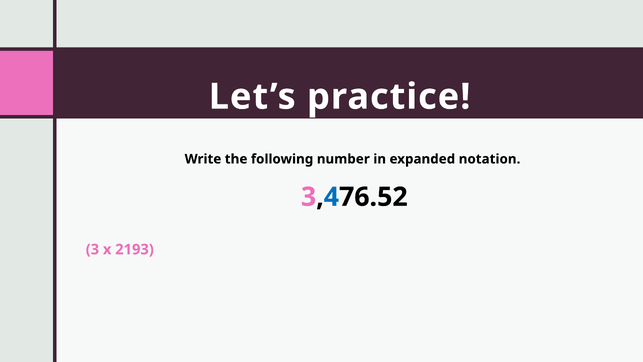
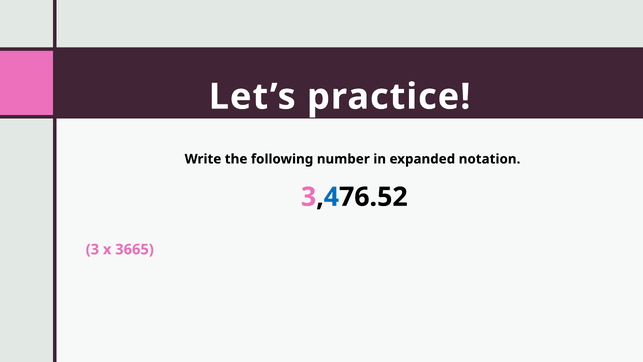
2193: 2193 -> 3665
